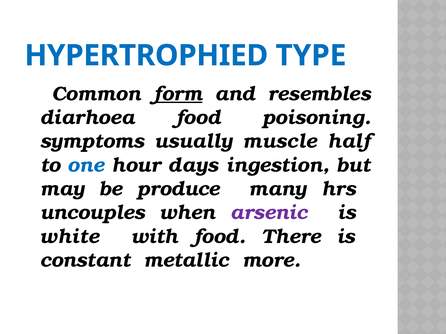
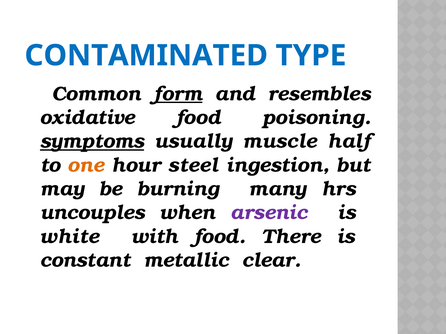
HYPERTROPHIED: HYPERTROPHIED -> CONTAMINATED
diarhoea: diarhoea -> oxidative
symptoms underline: none -> present
one colour: blue -> orange
days: days -> steel
produce: produce -> burning
more: more -> clear
